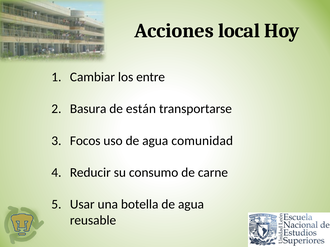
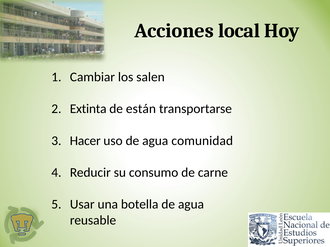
entre: entre -> salen
Basura: Basura -> Extinta
Focos: Focos -> Hacer
